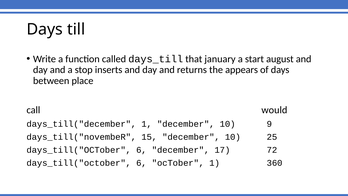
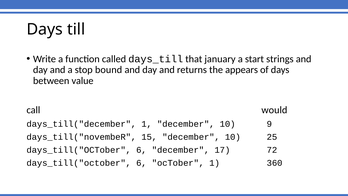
august: august -> strings
inserts: inserts -> bound
place: place -> value
